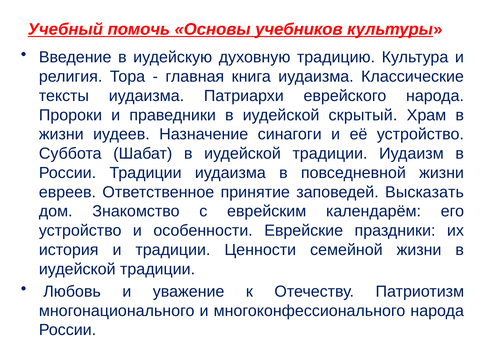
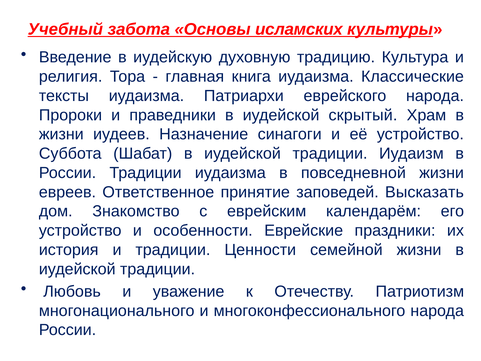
помочь: помочь -> забота
учебников: учебников -> исламских
